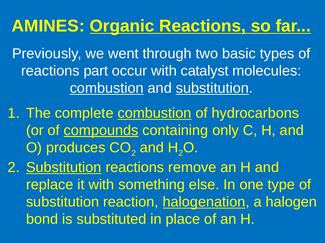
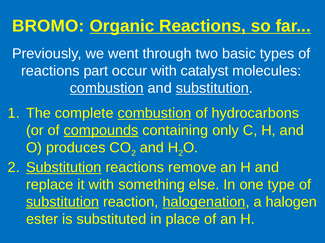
AMINES: AMINES -> BROMO
substitution at (63, 202) underline: none -> present
bond: bond -> ester
